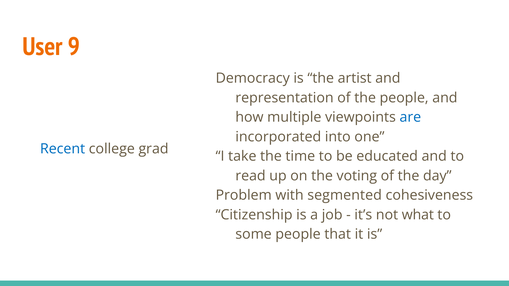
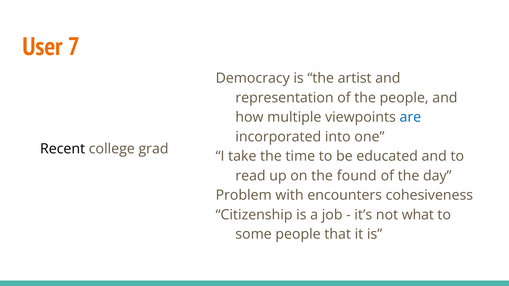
9: 9 -> 7
Recent colour: blue -> black
voting: voting -> found
segmented: segmented -> encounters
